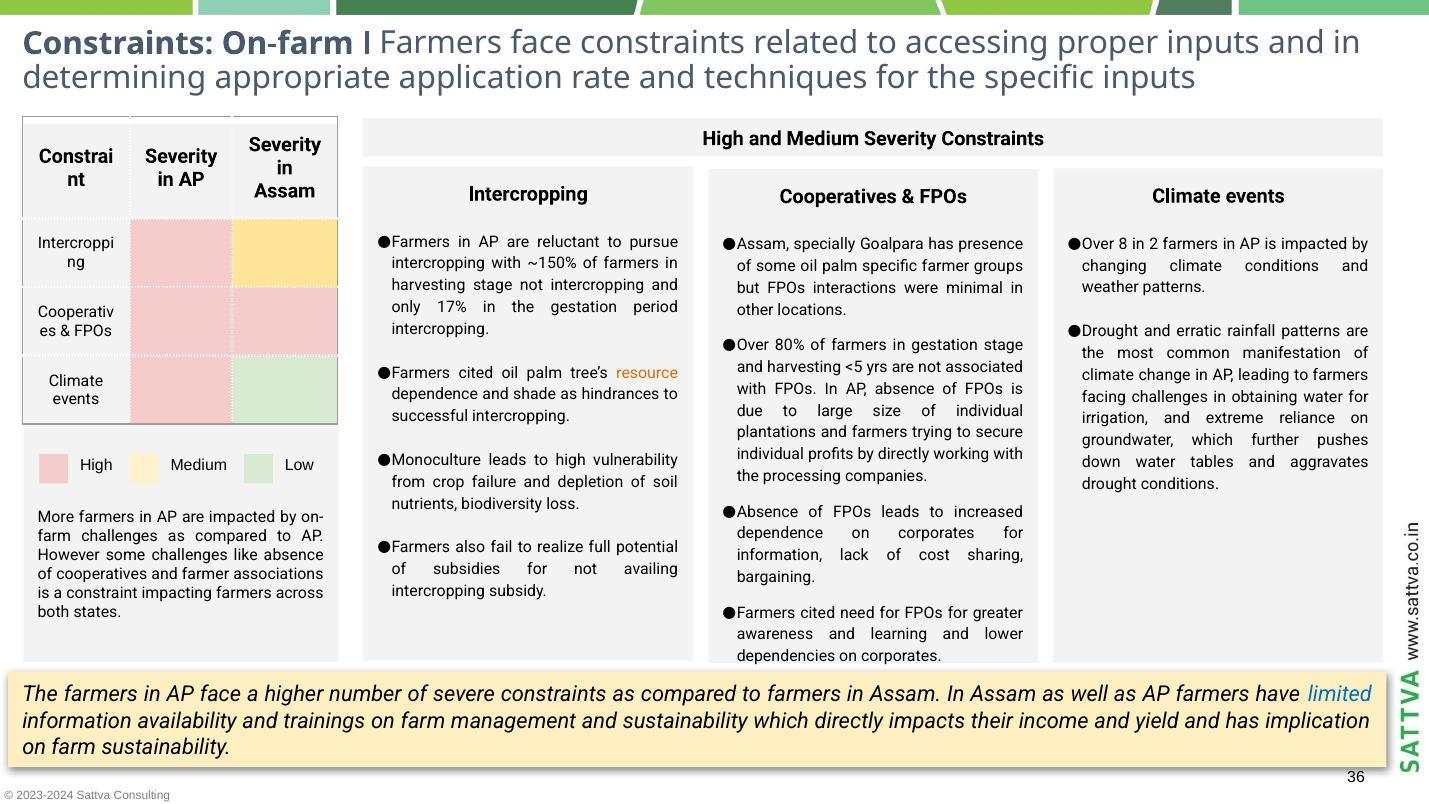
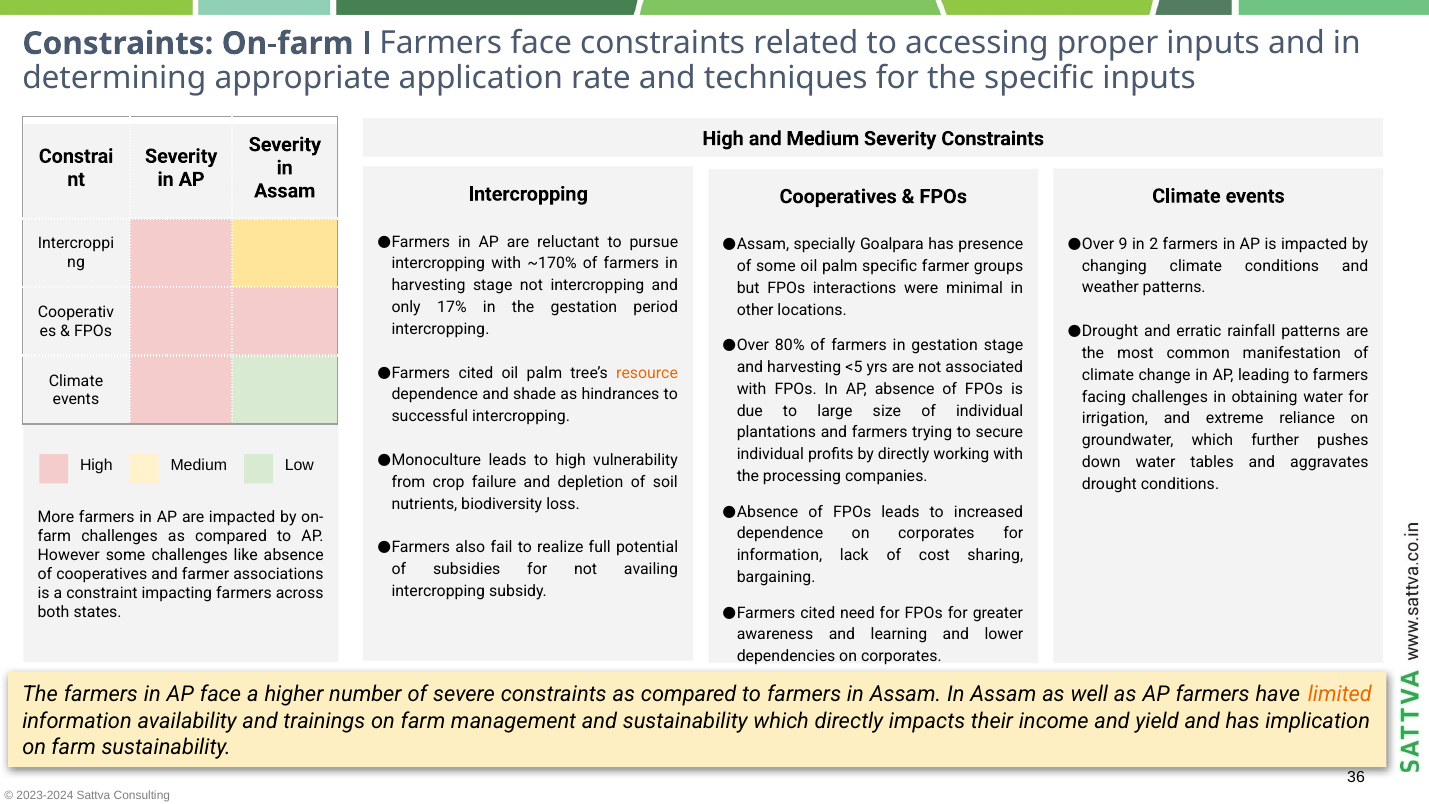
8: 8 -> 9
~150%: ~150% -> ~170%
limited colour: blue -> orange
